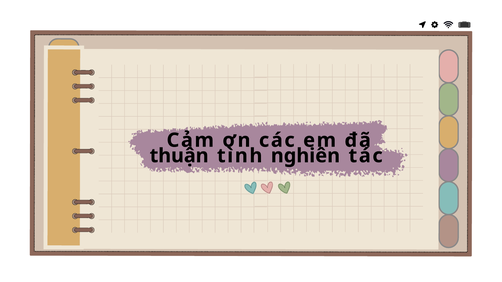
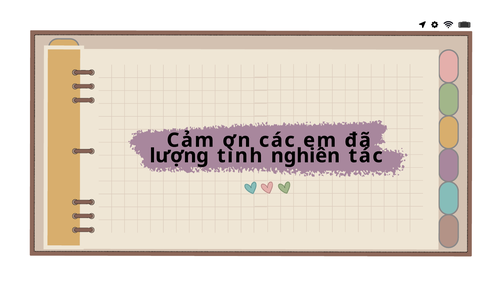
thuận: thuận -> lượng
